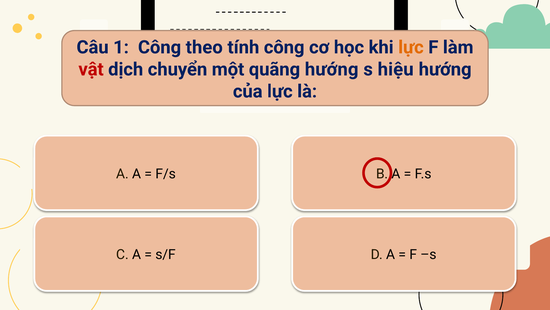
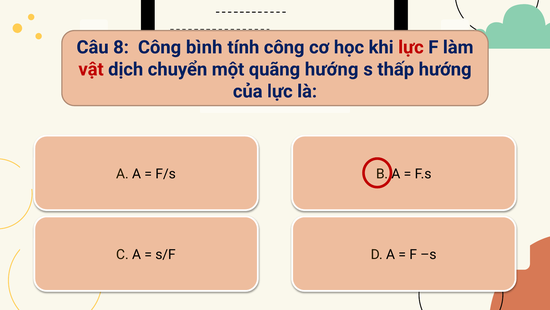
1: 1 -> 8
theo: theo -> bình
lực at (411, 47) colour: orange -> red
hiệu: hiệu -> thấp
